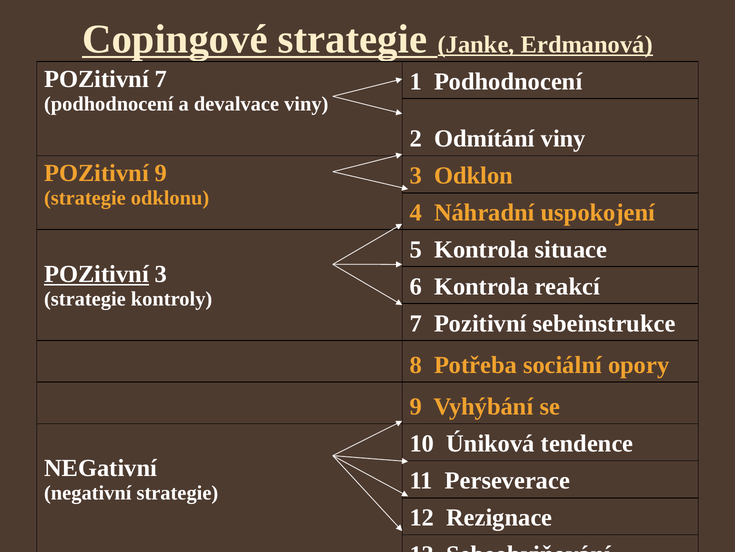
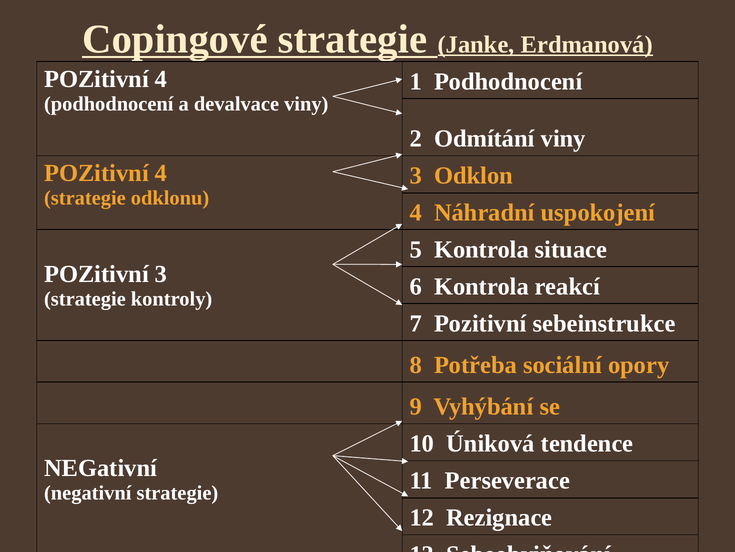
7 at (161, 79): 7 -> 4
9 at (161, 173): 9 -> 4
POZitivní at (96, 274) underline: present -> none
